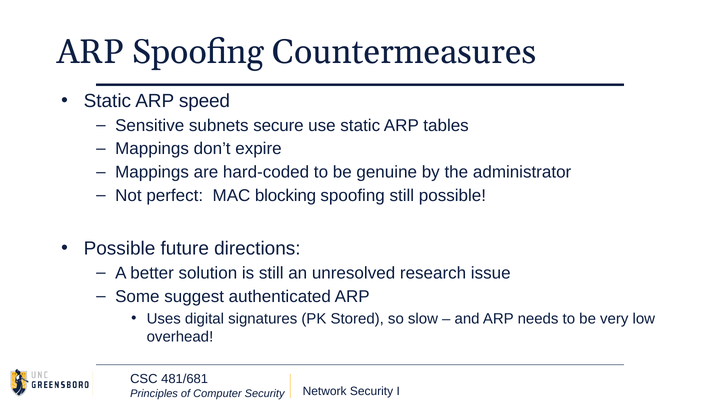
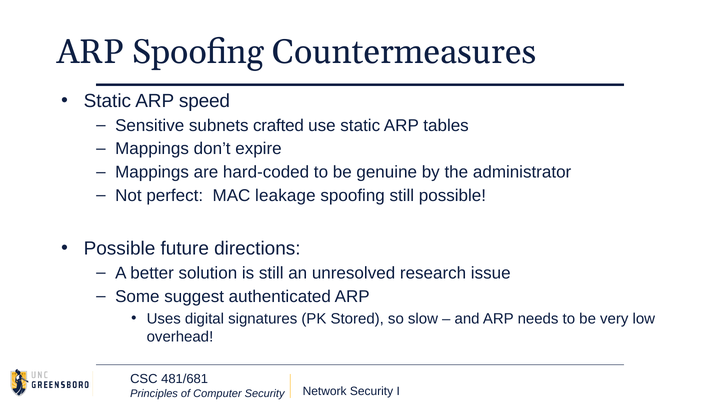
secure: secure -> crafted
blocking: blocking -> leakage
